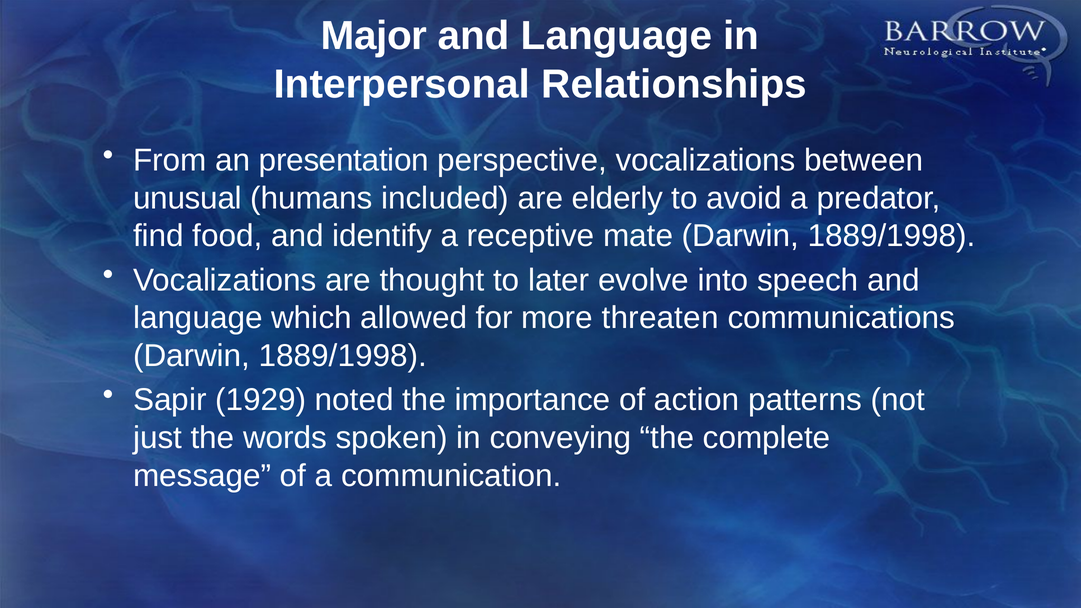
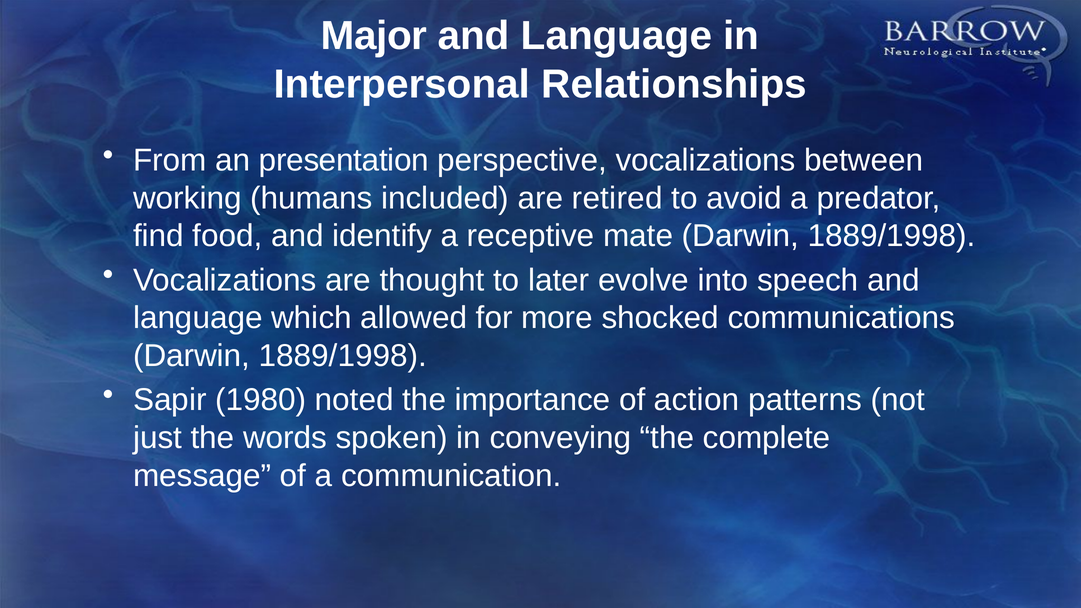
unusual: unusual -> working
elderly: elderly -> retired
threaten: threaten -> shocked
1929: 1929 -> 1980
